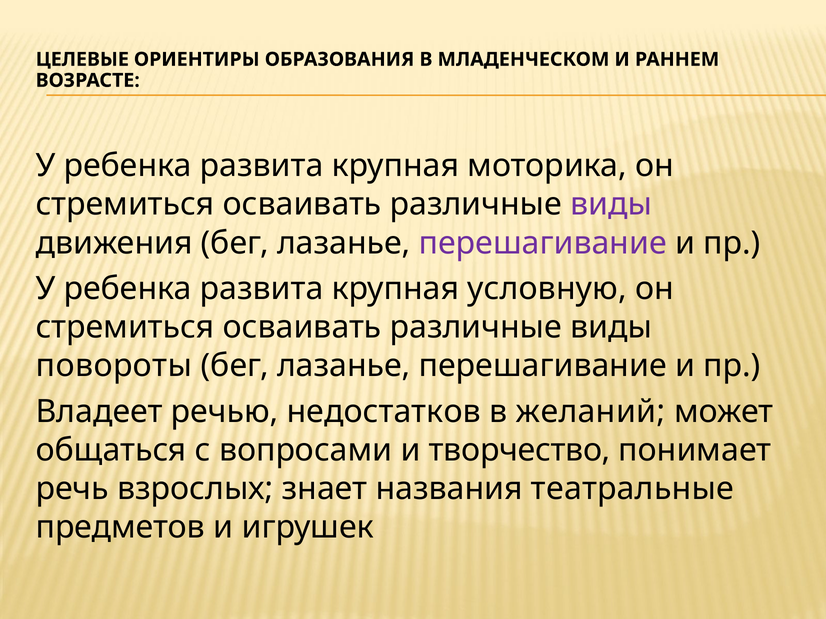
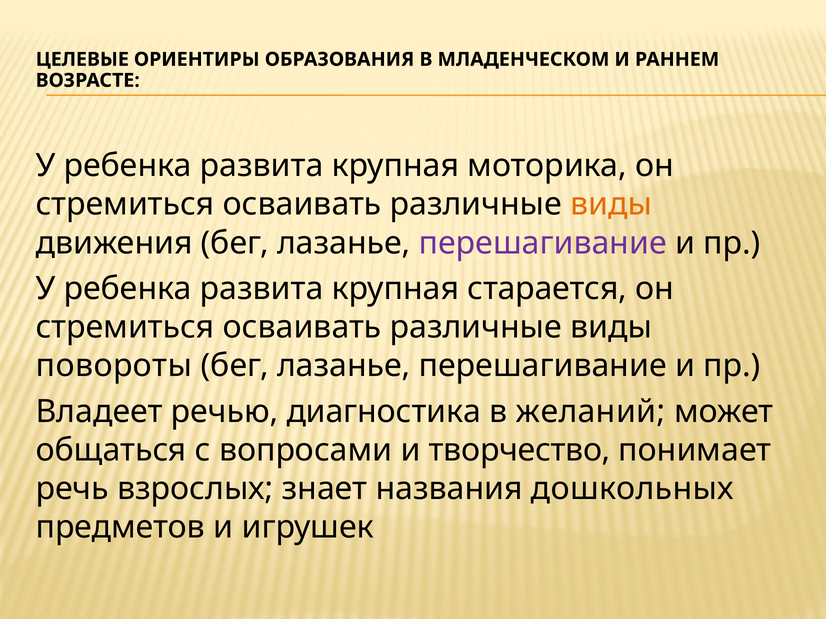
виды at (611, 205) colour: purple -> orange
условную: условную -> старается
недостатков: недостатков -> диагностика
театральные: театральные -> дошкольных
